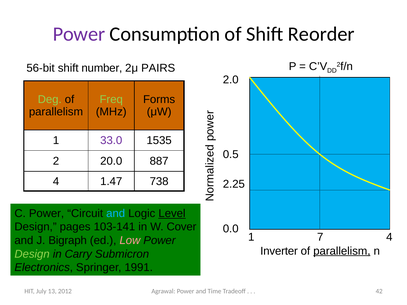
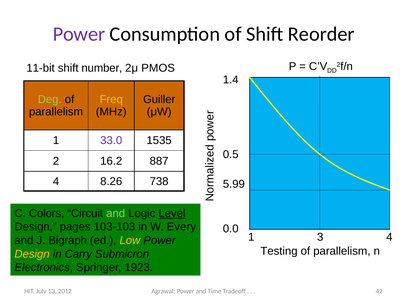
56-bit: 56-bit -> 11-bit
PAIRS: PAIRS -> PMOS
2.0: 2.0 -> 1.4
Freq colour: light green -> yellow
Forms: Forms -> Guiller
20.0: 20.0 -> 16.2
1.47: 1.47 -> 8.26
2.25: 2.25 -> 5.99
C Power: Power -> Colors
and at (116, 213) colour: light blue -> light green
103-141: 103-141 -> 103-103
Cover: Cover -> Every
7: 7 -> 3
Low colour: pink -> yellow
Inverter: Inverter -> Testing
parallelism at (342, 251) underline: present -> none
Design at (32, 254) colour: light green -> yellow
1991: 1991 -> 1923
